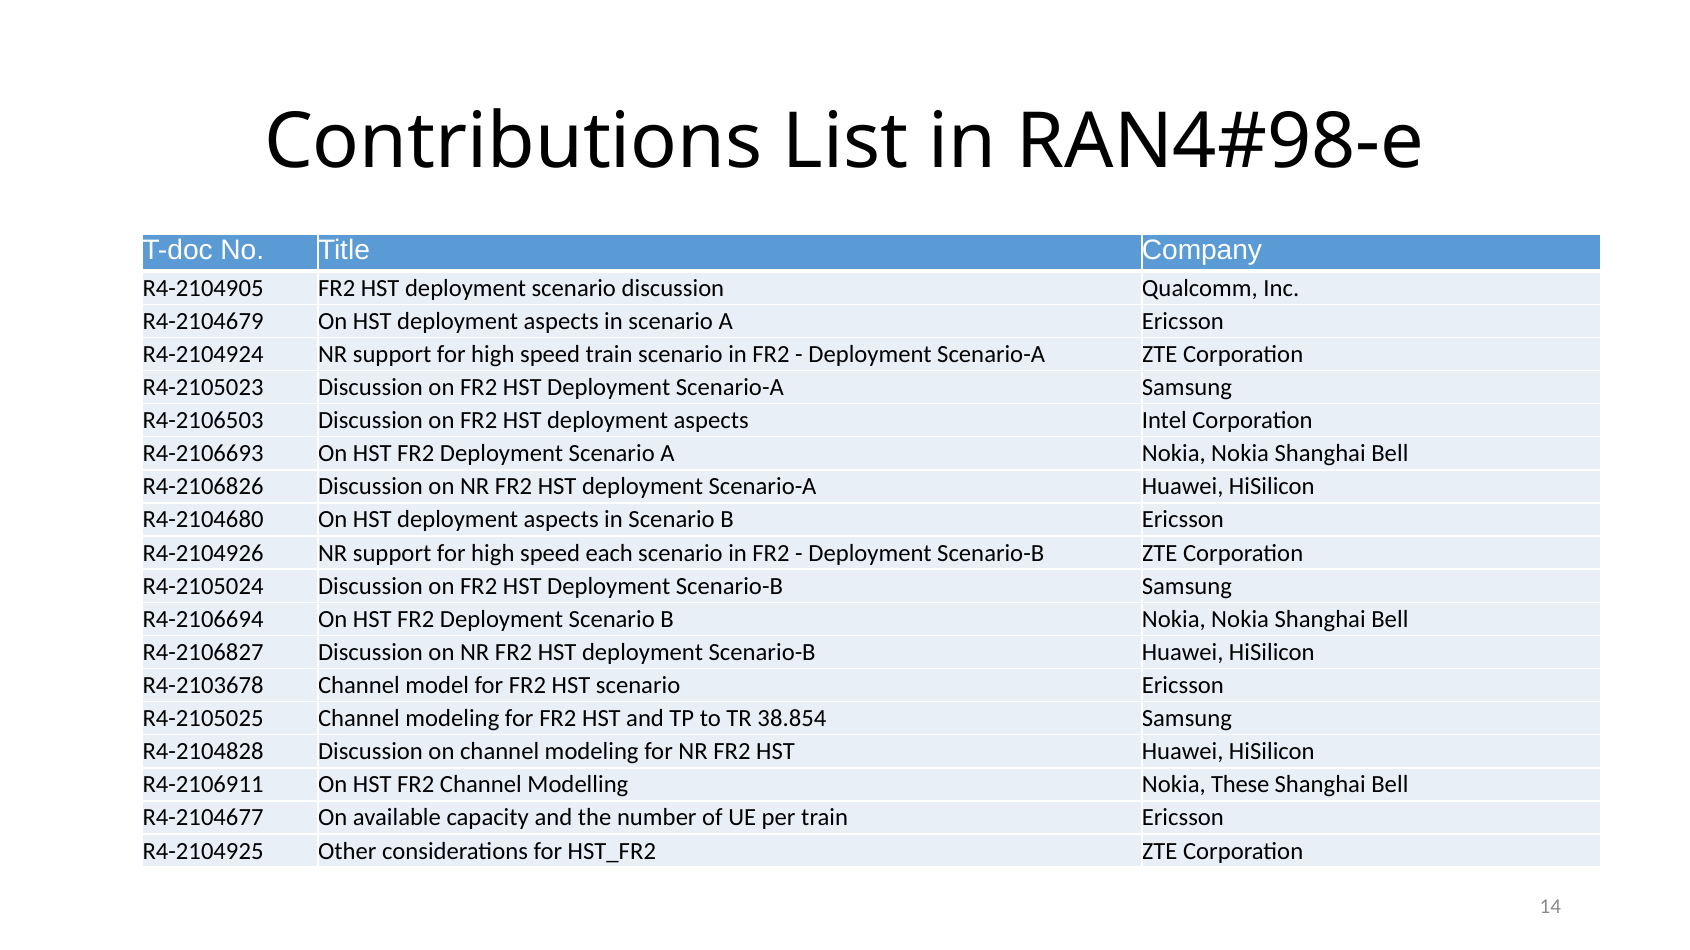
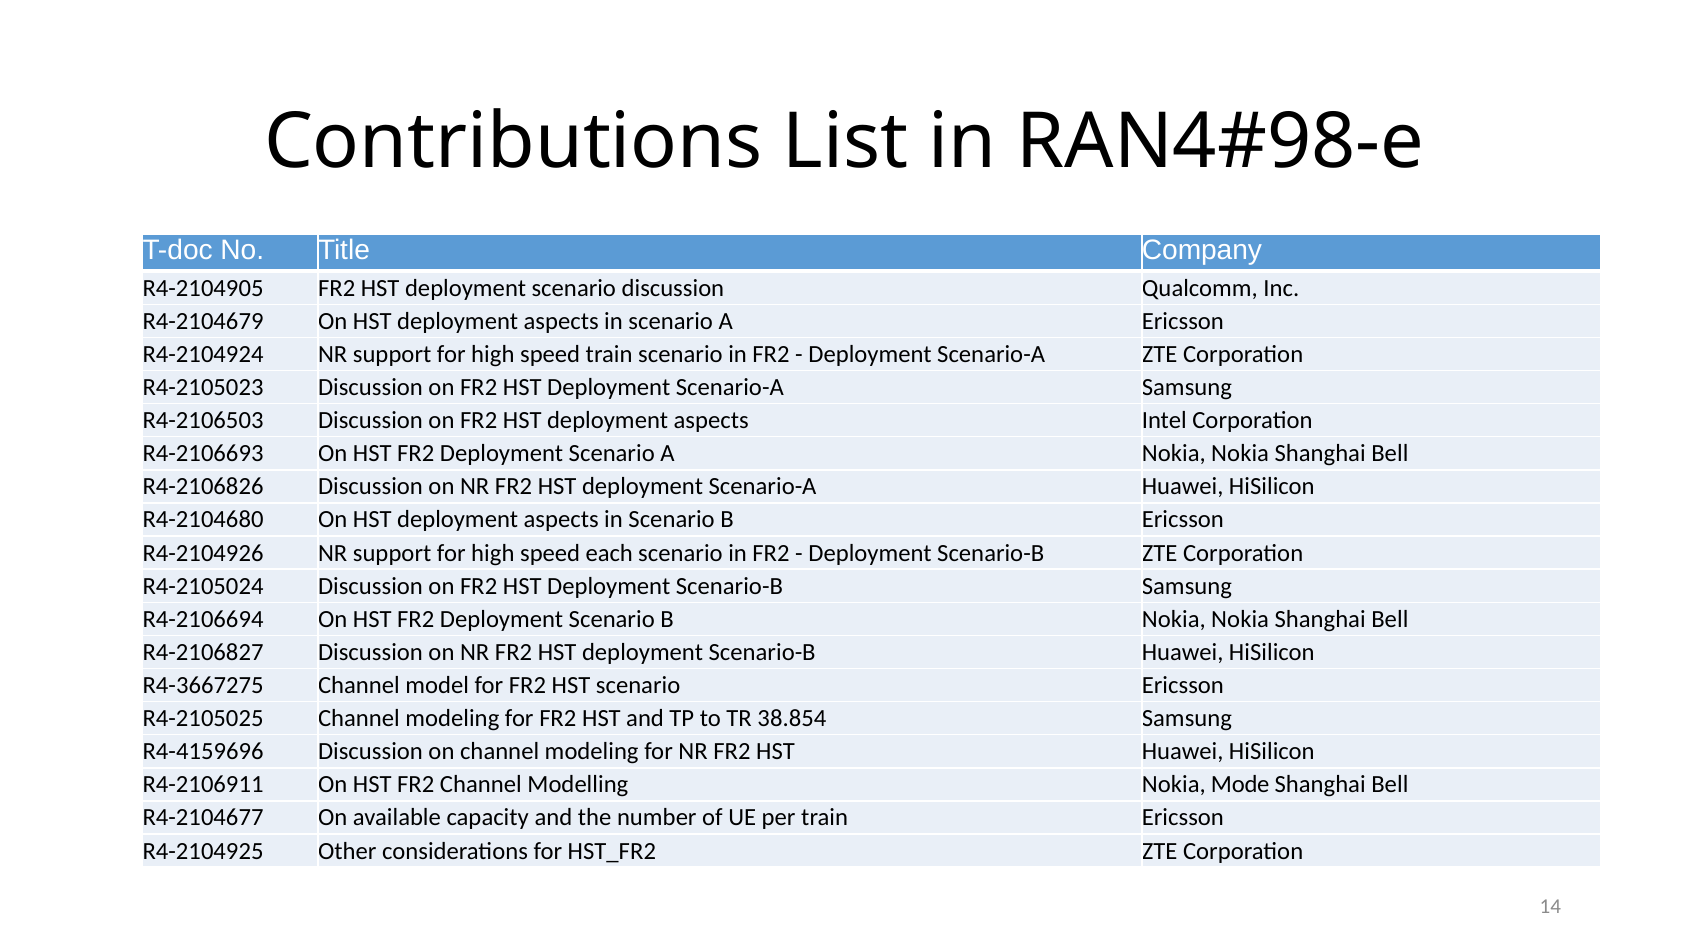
R4-2103678: R4-2103678 -> R4-3667275
R4-2104828: R4-2104828 -> R4-4159696
These: These -> Mode
